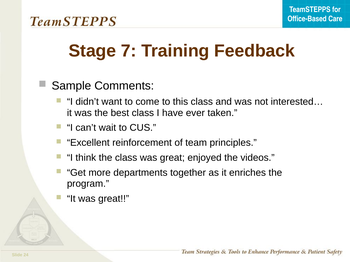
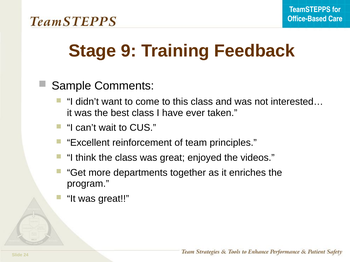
7: 7 -> 9
